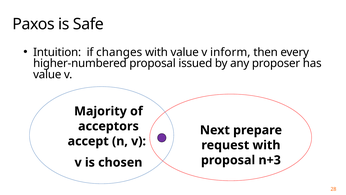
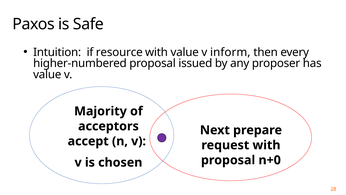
changes: changes -> resource
n+3: n+3 -> n+0
